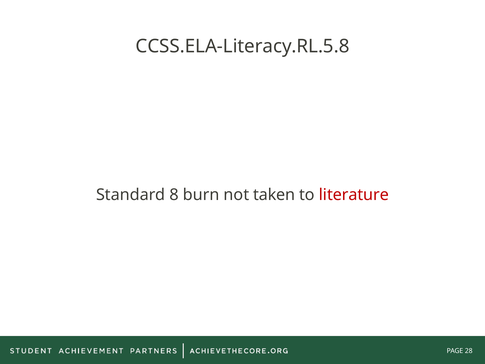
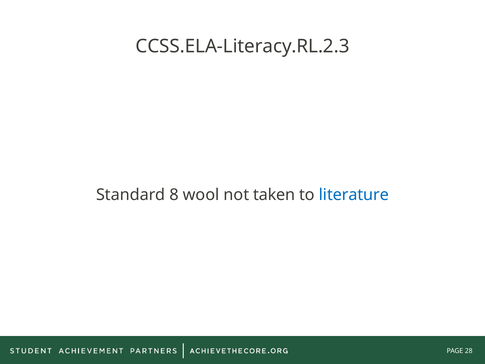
CCSS.ELA-Literacy.RL.5.8: CCSS.ELA-Literacy.RL.5.8 -> CCSS.ELA-Literacy.RL.2.3
burn: burn -> wool
literature colour: red -> blue
